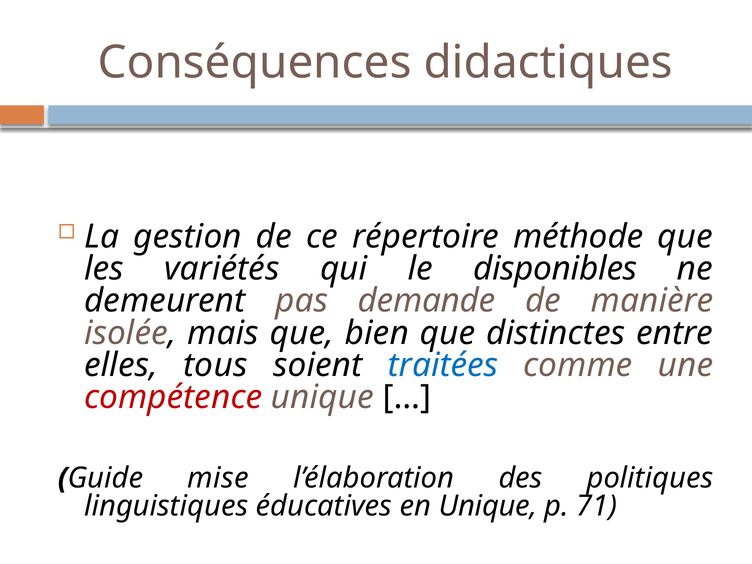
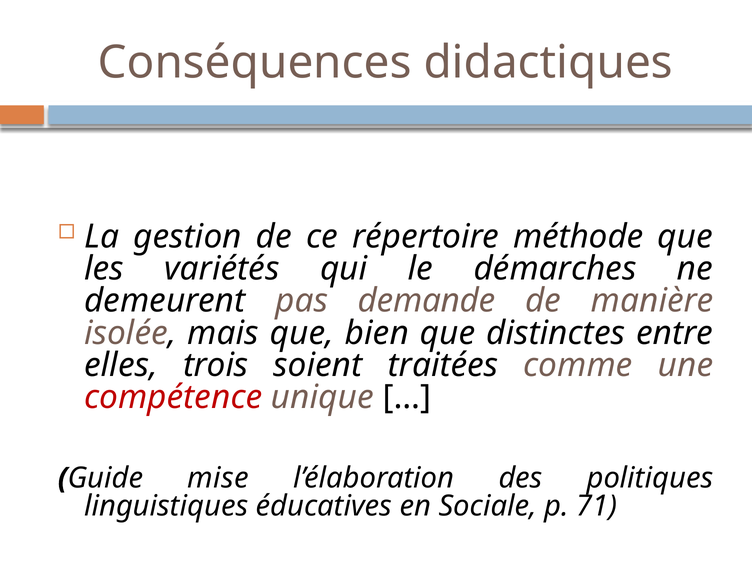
disponibles: disponibles -> démarches
tous: tous -> trois
traitées colour: blue -> black
en Unique: Unique -> Sociale
